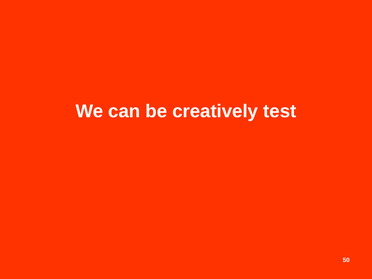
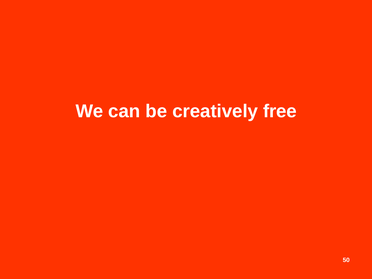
test: test -> free
